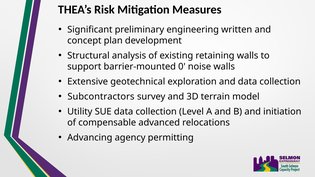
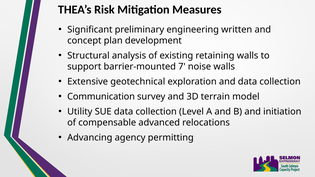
0: 0 -> 7
Subcontractors: Subcontractors -> Communication
